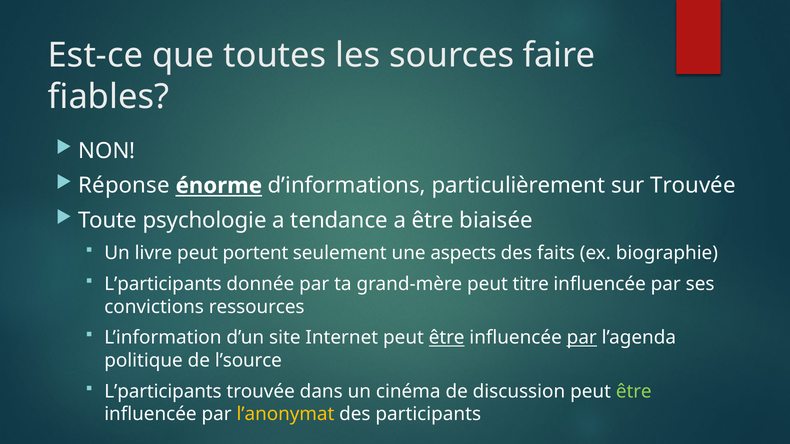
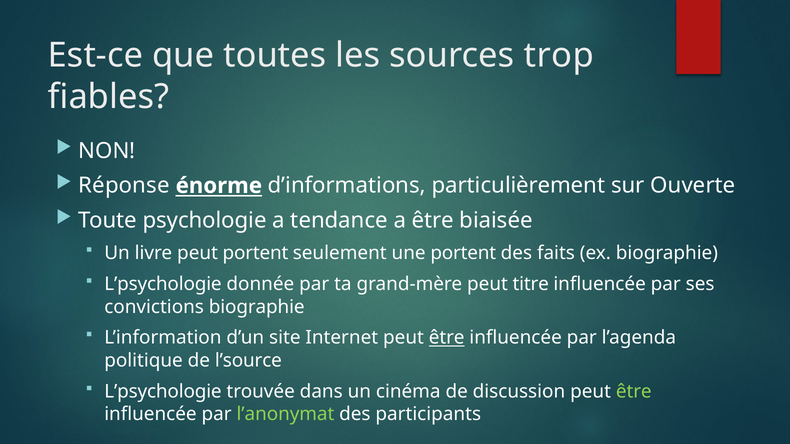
faire: faire -> trop
sur Trouvée: Trouvée -> Ouverte
une aspects: aspects -> portent
L’participants at (163, 284): L’participants -> L’psychologie
convictions ressources: ressources -> biographie
par at (582, 338) underline: present -> none
L’participants at (163, 392): L’participants -> L’psychologie
l’anonymat colour: yellow -> light green
